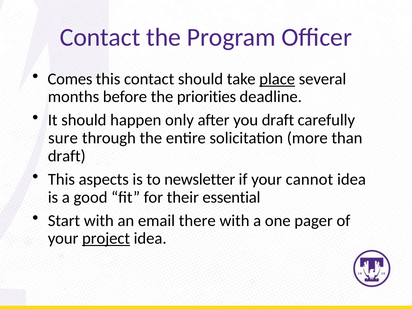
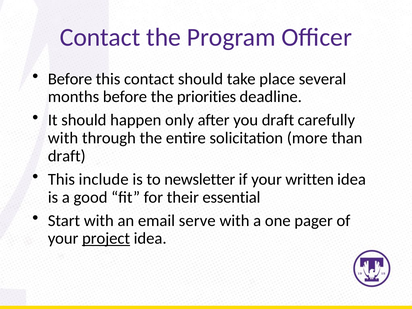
Comes at (70, 79): Comes -> Before
place underline: present -> none
sure at (63, 138): sure -> with
aspects: aspects -> include
cannot: cannot -> written
there: there -> serve
